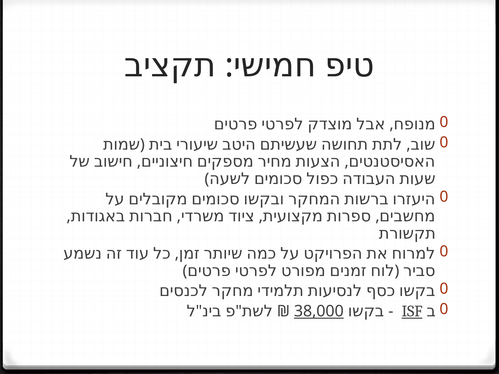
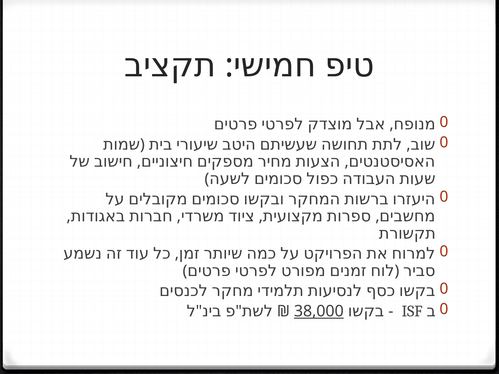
ISF underline: present -> none
